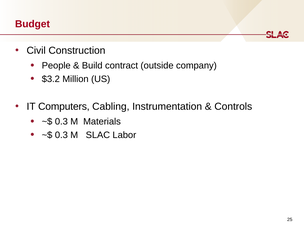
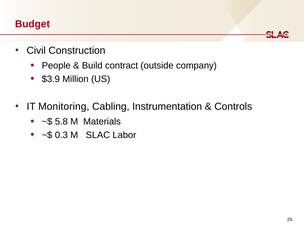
$3.2: $3.2 -> $3.9
Computers: Computers -> Monitoring
0.3 at (61, 122): 0.3 -> 5.8
